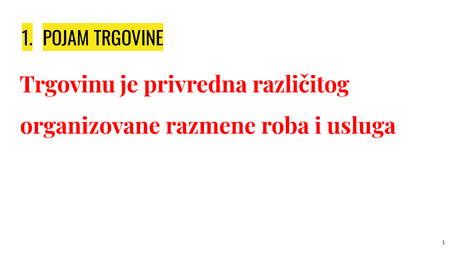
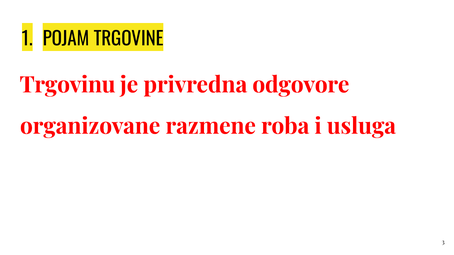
različitog: različitog -> odgovore
